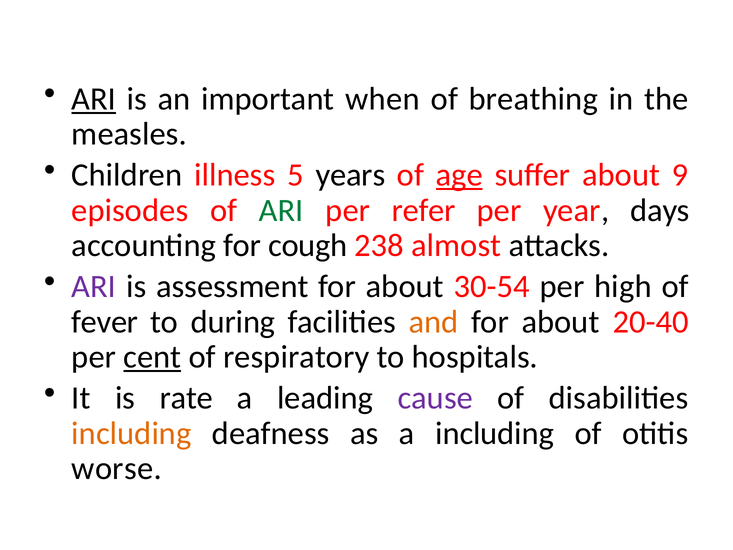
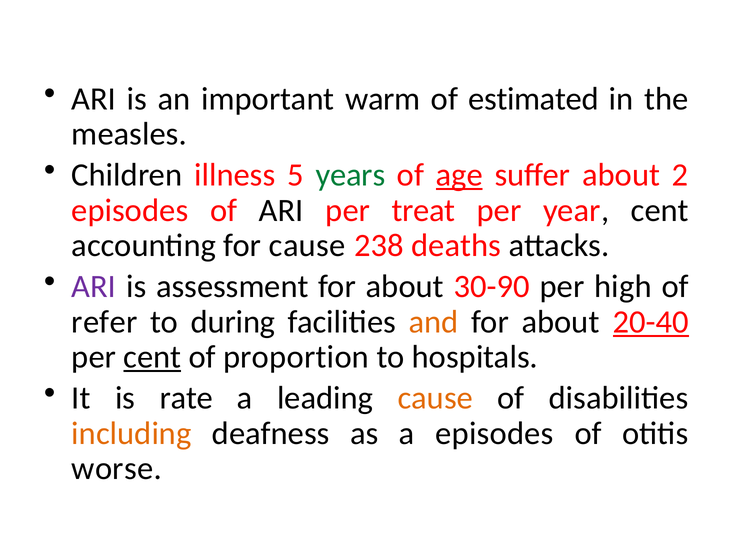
ARI at (94, 99) underline: present -> none
when: when -> warm
breathing: breathing -> estimated
years colour: black -> green
9: 9 -> 2
ARI at (281, 210) colour: green -> black
refer: refer -> treat
year days: days -> cent
for cough: cough -> cause
almost: almost -> deaths
30-54: 30-54 -> 30-90
fever: fever -> refer
20-40 underline: none -> present
respiratory: respiratory -> proportion
cause at (435, 398) colour: purple -> orange
a including: including -> episodes
